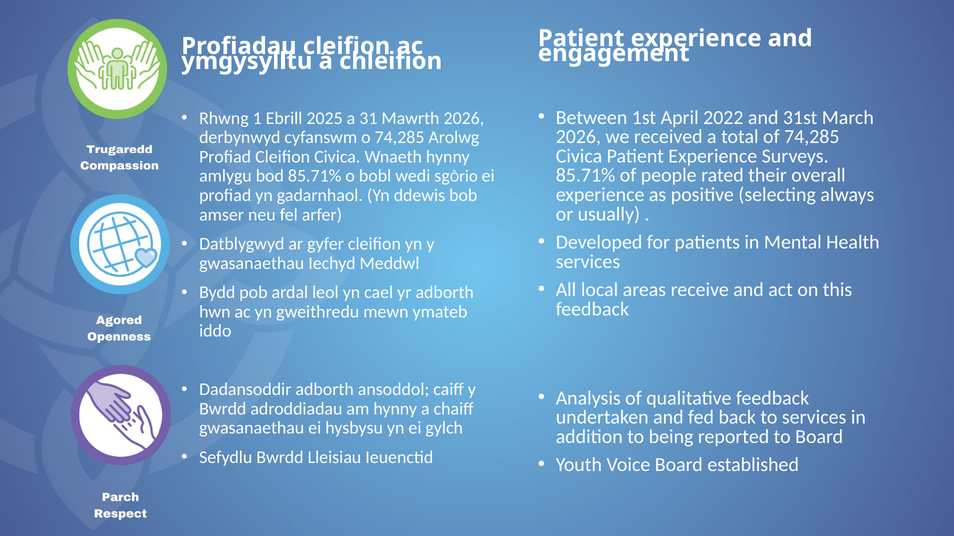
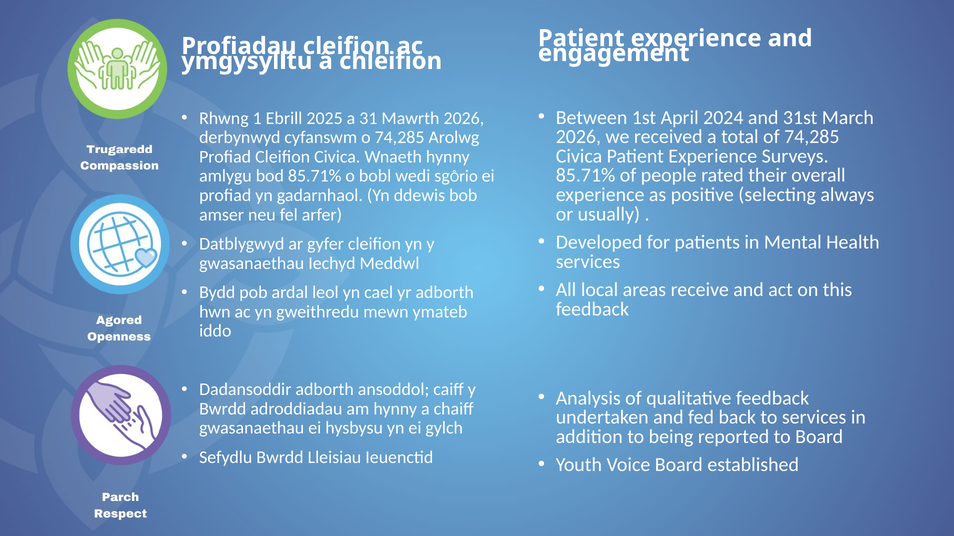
2022: 2022 -> 2024
